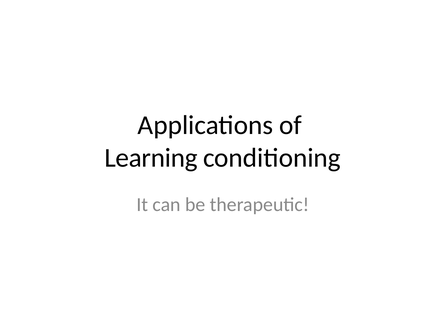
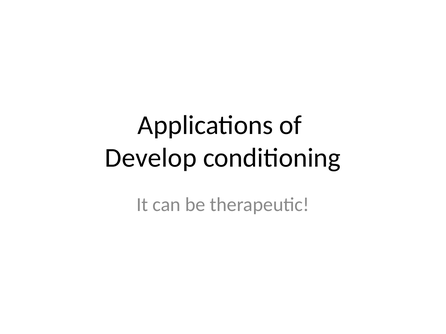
Learning: Learning -> Develop
